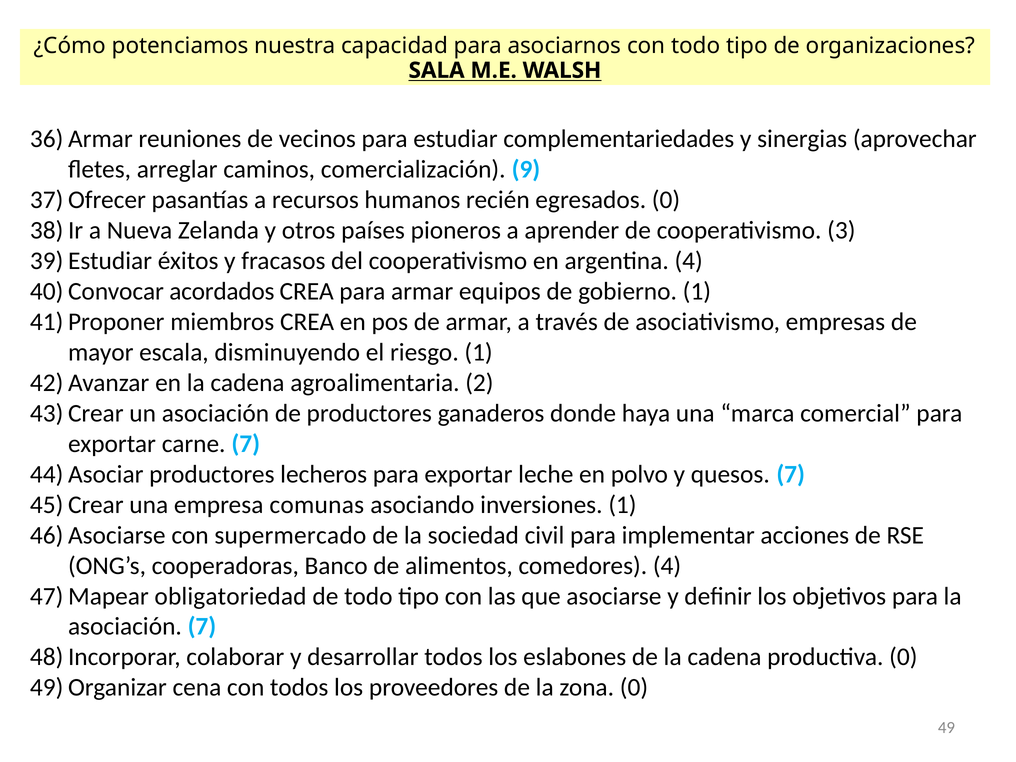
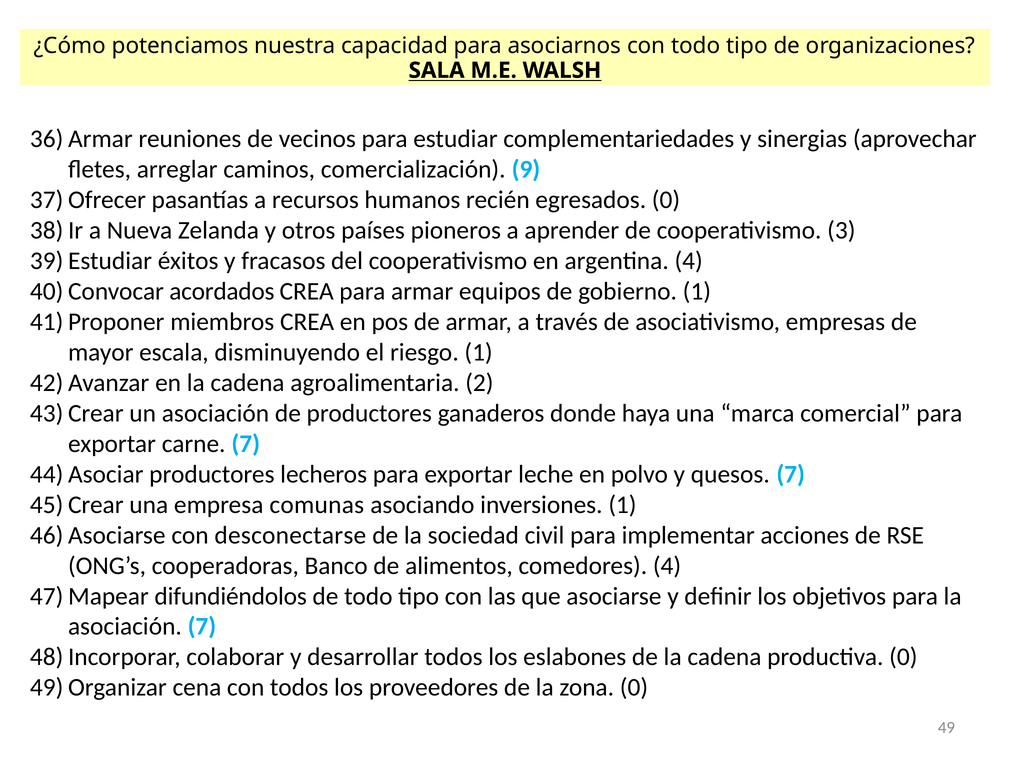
supermercado: supermercado -> desconectarse
obligatoriedad: obligatoriedad -> difundiéndolos
